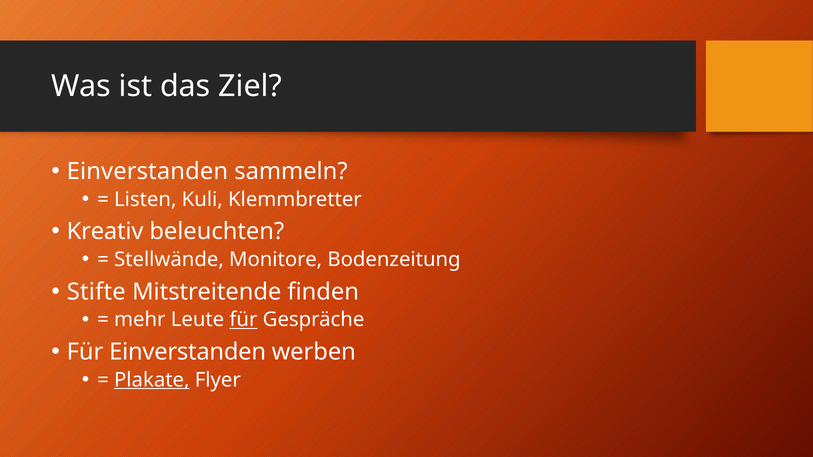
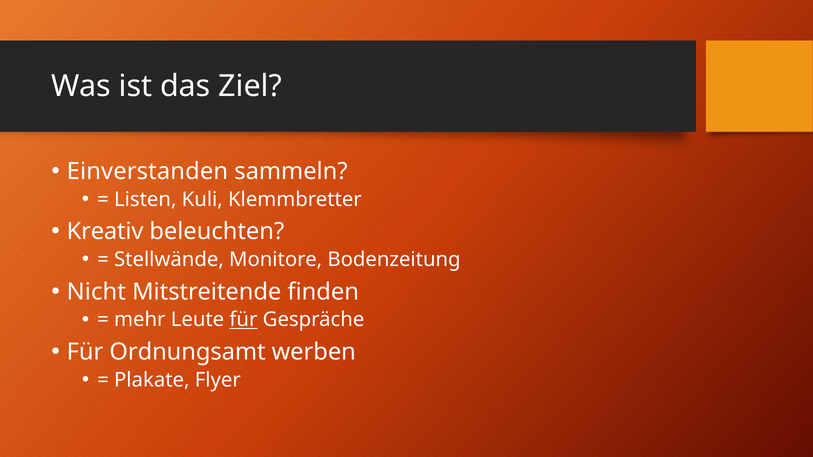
Stifte: Stifte -> Nicht
Für Einverstanden: Einverstanden -> Ordnungsamt
Plakate underline: present -> none
